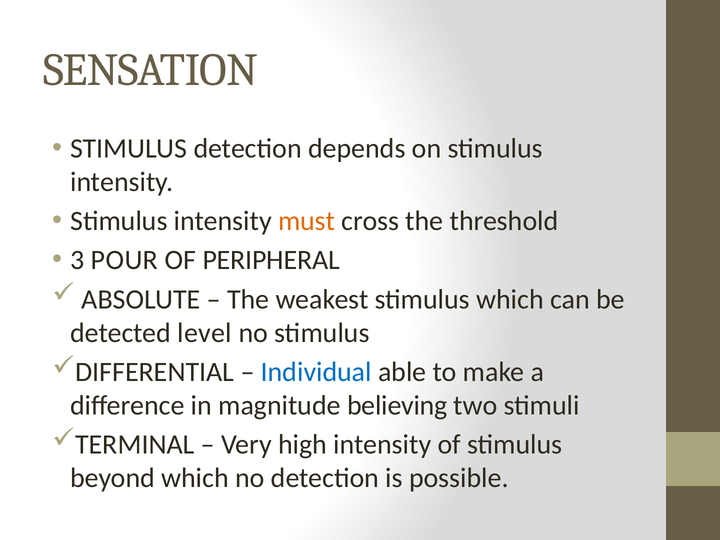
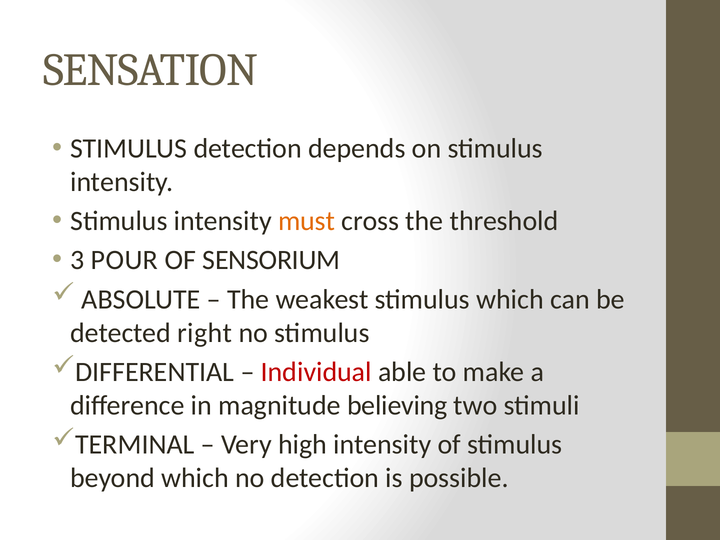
PERIPHERAL: PERIPHERAL -> SENSORIUM
level: level -> right
Individual colour: blue -> red
